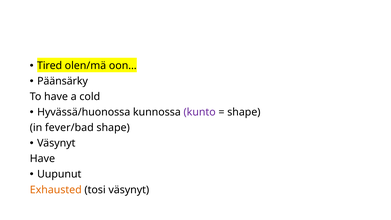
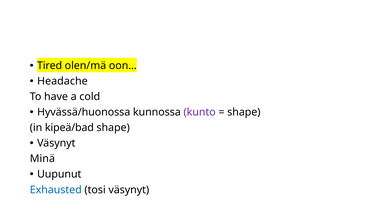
Päänsärky: Päänsärky -> Headache
fever/bad: fever/bad -> kipeä/bad
Have at (42, 159): Have -> Minä
Exhausted colour: orange -> blue
